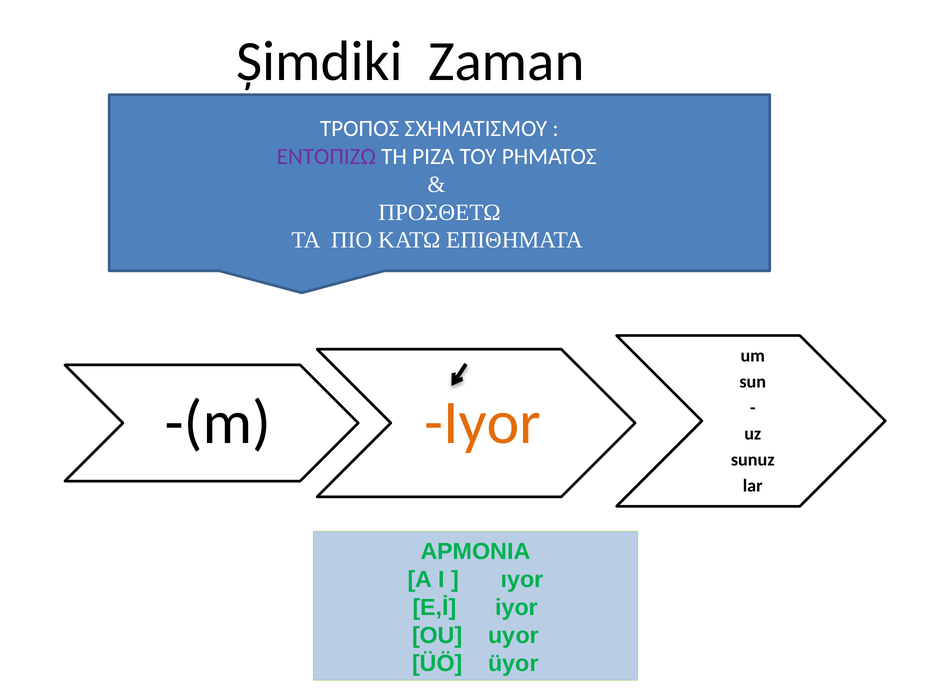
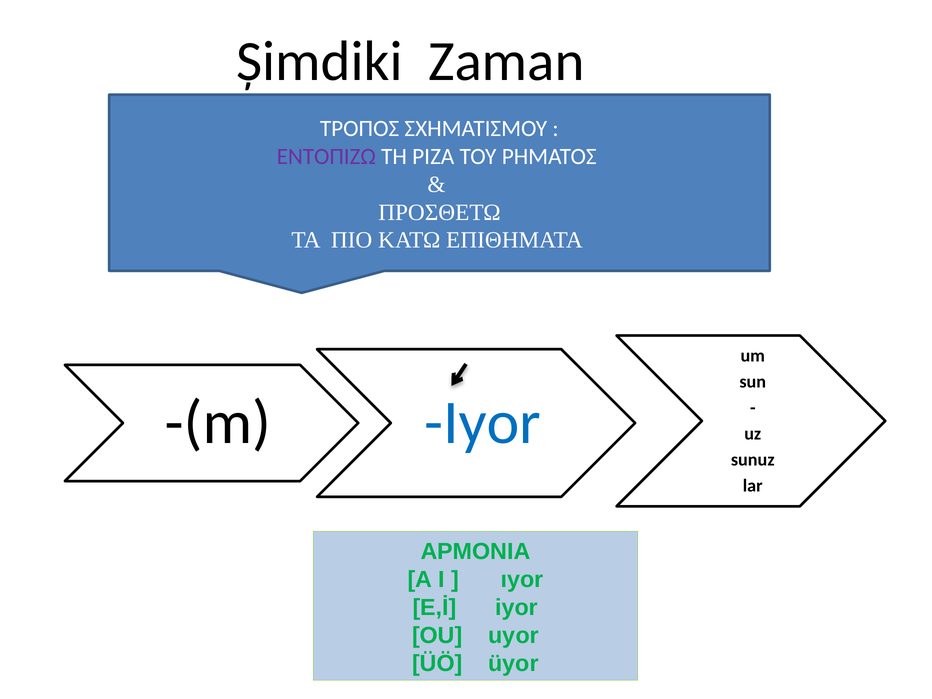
Iyor at (483, 423) colour: orange -> blue
